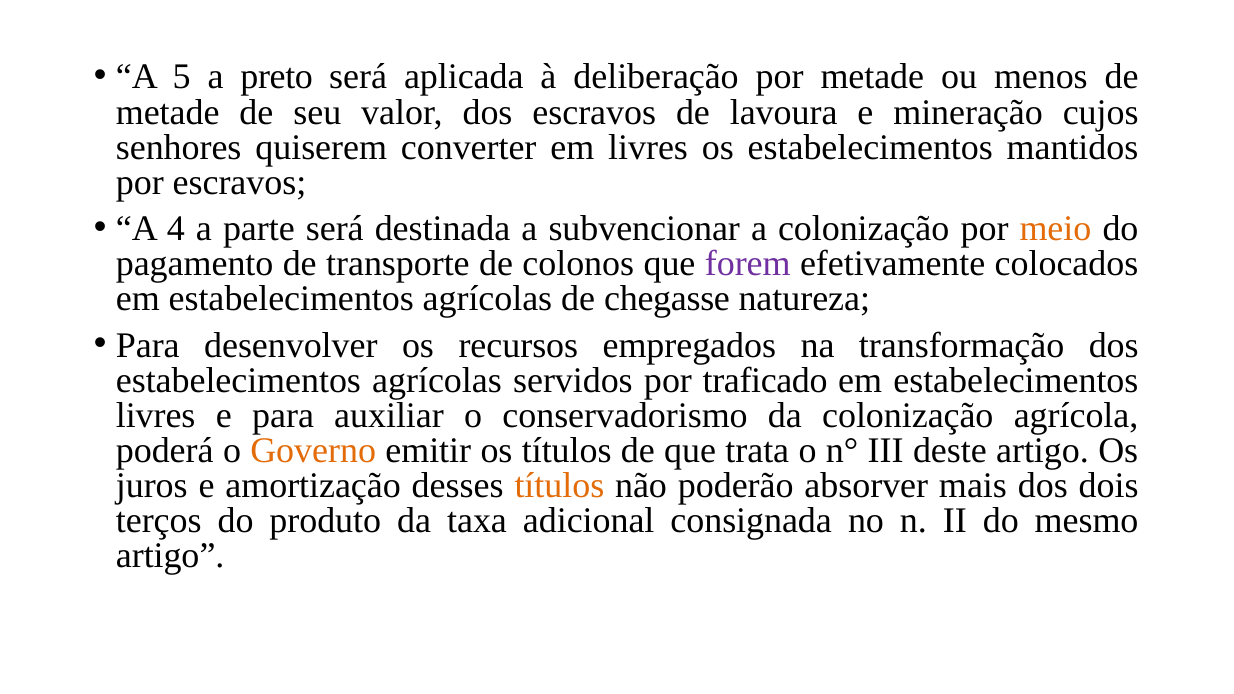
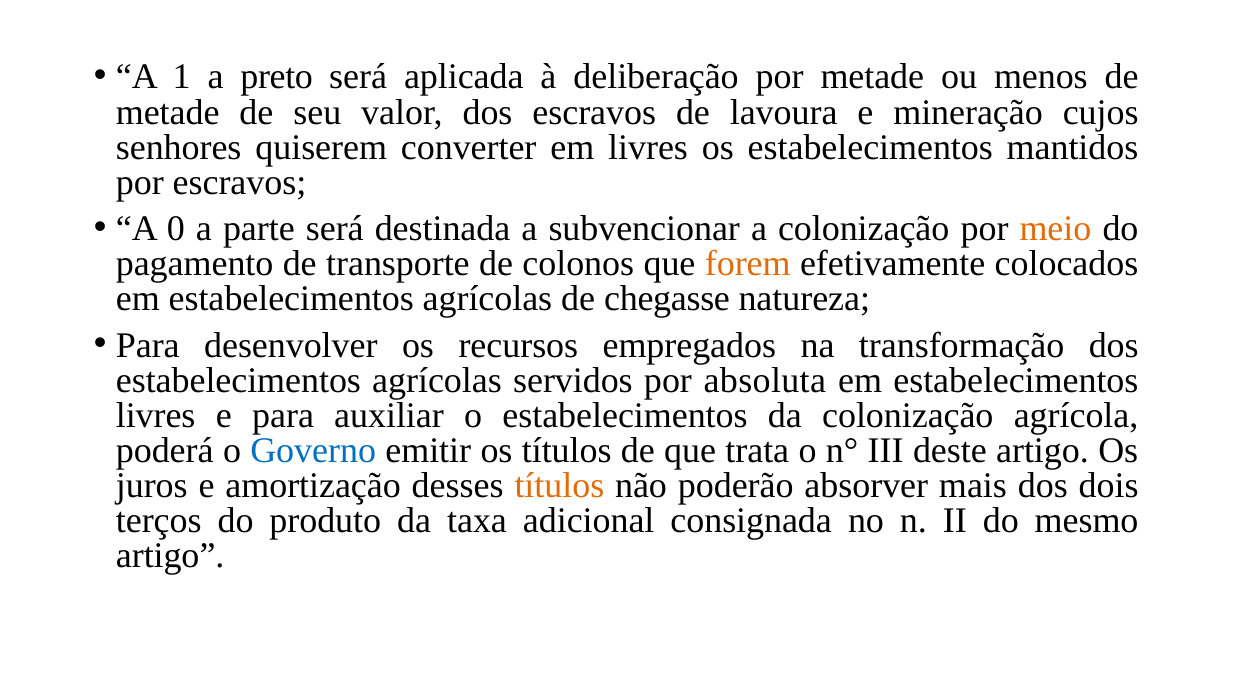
5: 5 -> 1
4: 4 -> 0
forem colour: purple -> orange
traficado: traficado -> absoluta
o conservadorismo: conservadorismo -> estabelecimentos
Governo colour: orange -> blue
